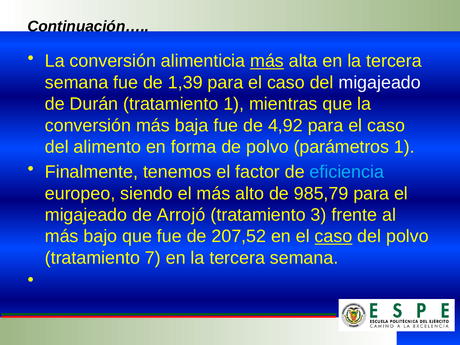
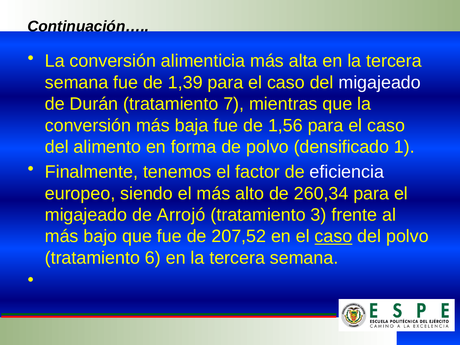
más at (267, 61) underline: present -> none
tratamiento 1: 1 -> 7
4,92: 4,92 -> 1,56
parámetros: parámetros -> densificado
eficiencia colour: light blue -> white
985,79: 985,79 -> 260,34
7: 7 -> 6
